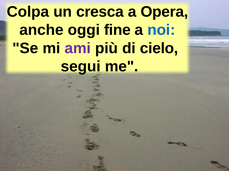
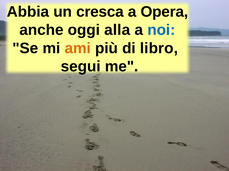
Colpa: Colpa -> Abbia
fine: fine -> alla
ami colour: purple -> orange
cielo: cielo -> libro
